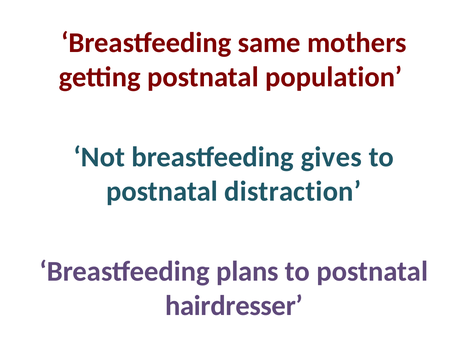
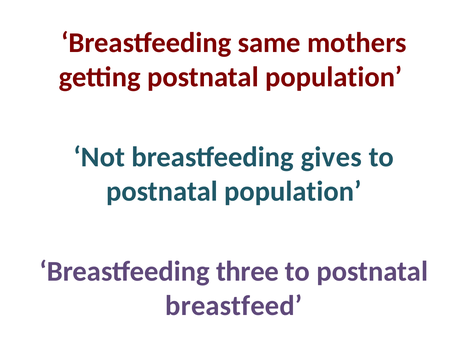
distraction at (293, 191): distraction -> population
plans: plans -> three
hairdresser: hairdresser -> breastfeed
